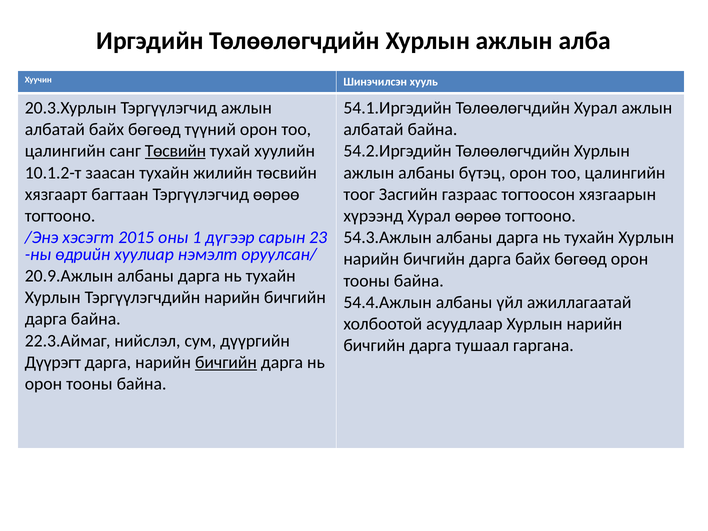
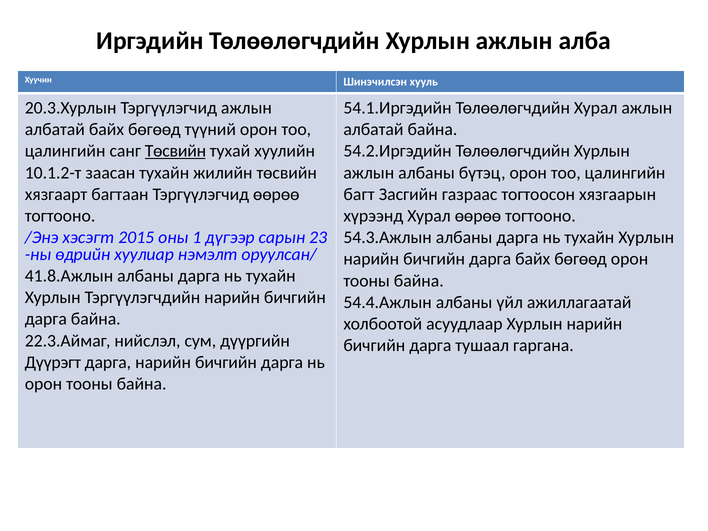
тоог: тоог -> багт
20.9.Ажлын: 20.9.Ажлын -> 41.8.Ажлын
бичгийн at (226, 362) underline: present -> none
